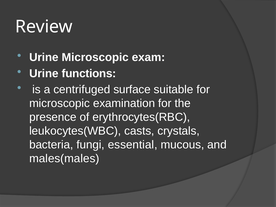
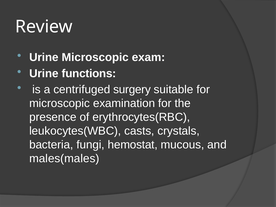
surface: surface -> surgery
essential: essential -> hemostat
